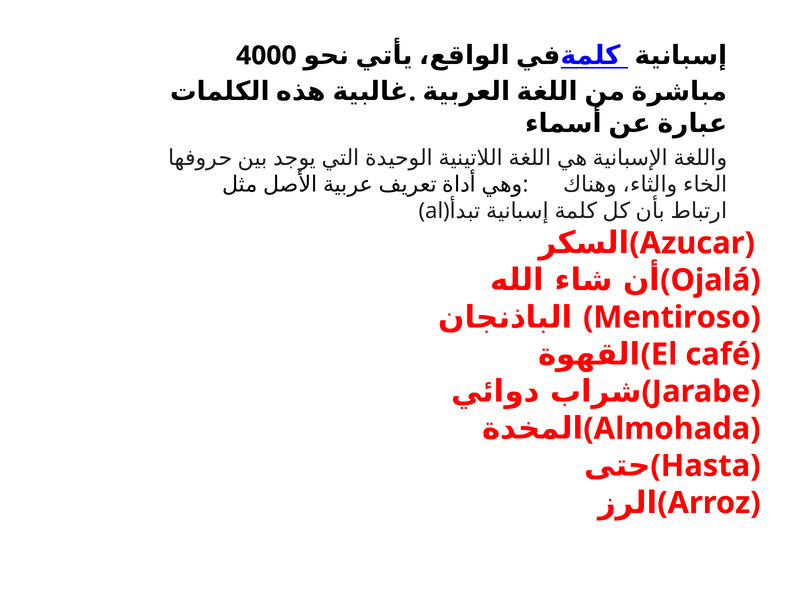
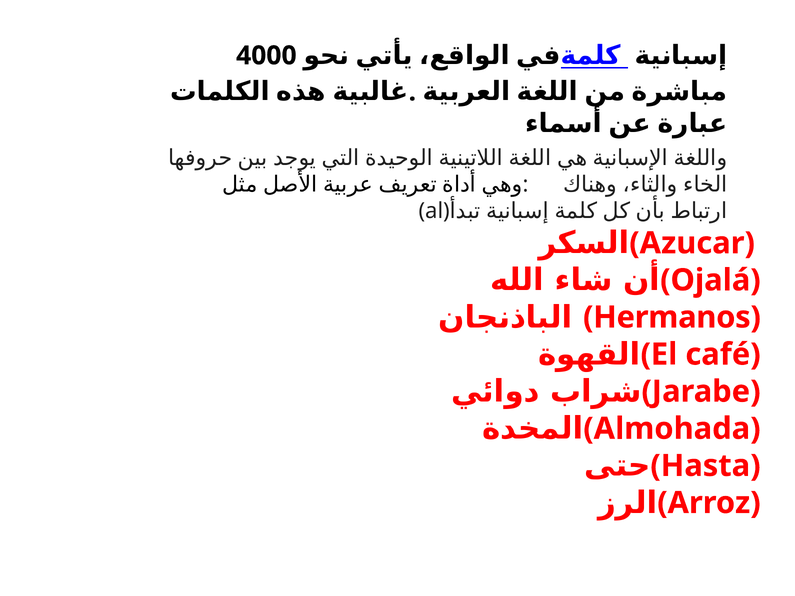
Mentiroso: Mentiroso -> Hermanos
